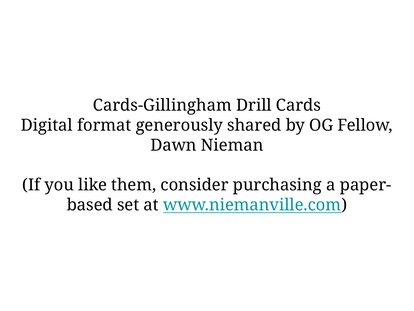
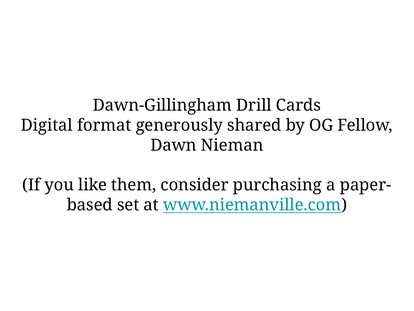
Cards-Gillingham: Cards-Gillingham -> Dawn-Gillingham
